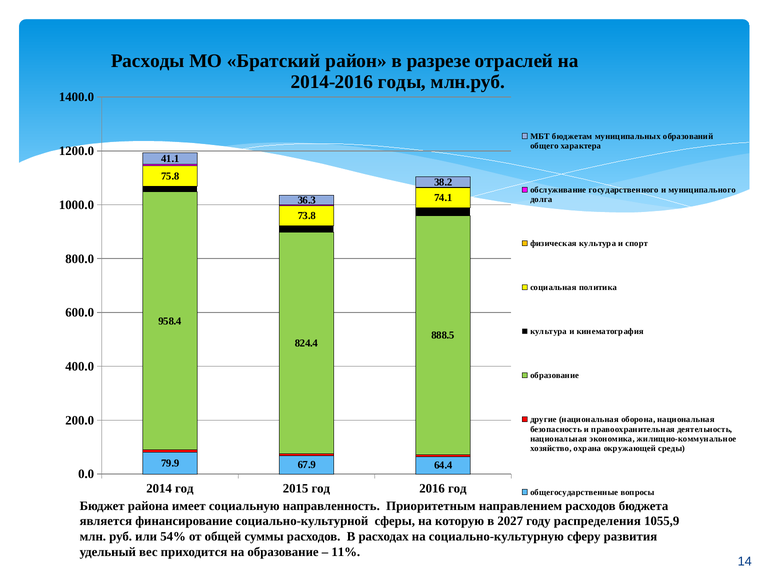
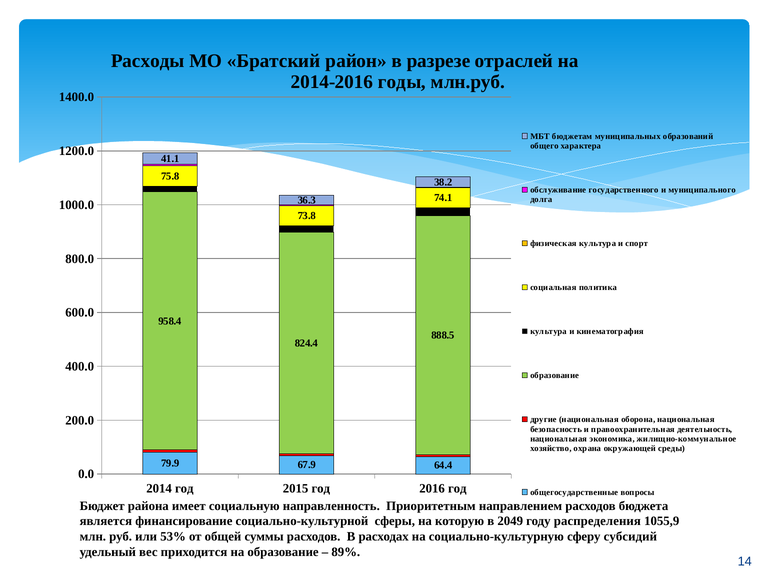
2027: 2027 -> 2049
54%: 54% -> 53%
развития: развития -> субсидий
11%: 11% -> 89%
